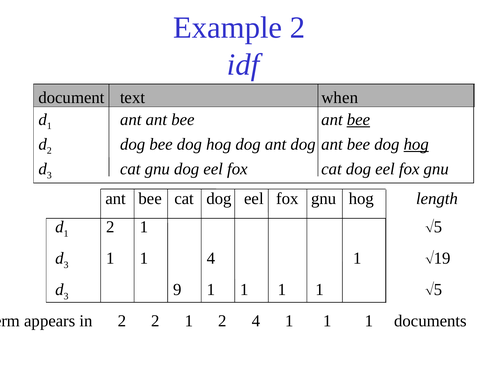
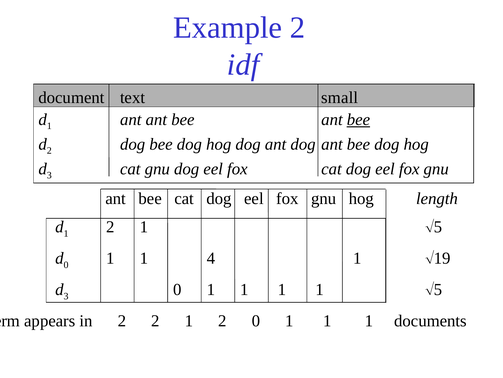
when: when -> small
hog at (416, 144) underline: present -> none
3 at (66, 264): 3 -> 0
9 at (177, 289): 9 -> 0
2 4: 4 -> 0
